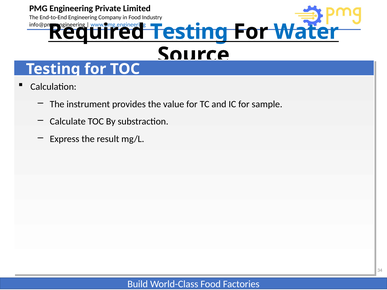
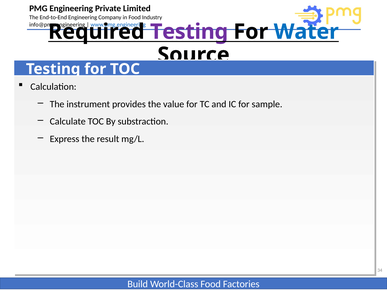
Testing at (189, 32) colour: blue -> purple
